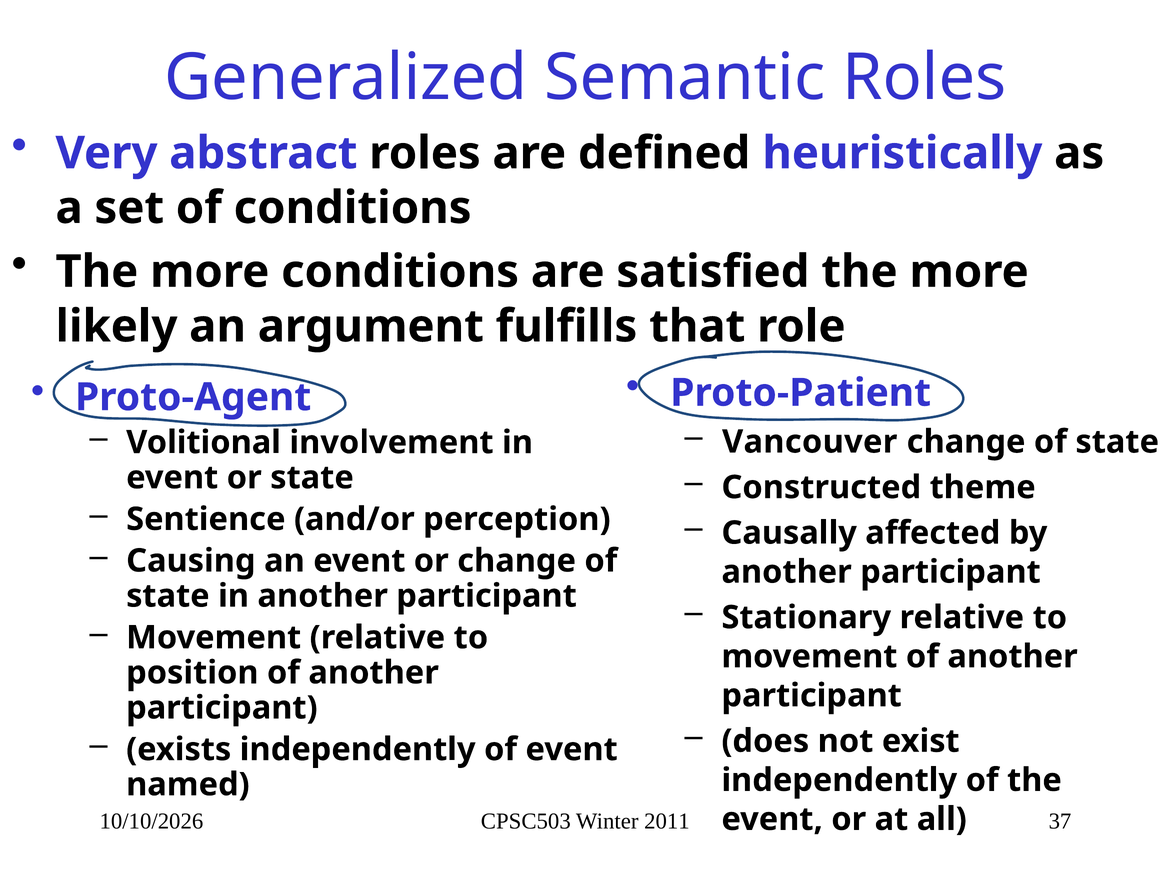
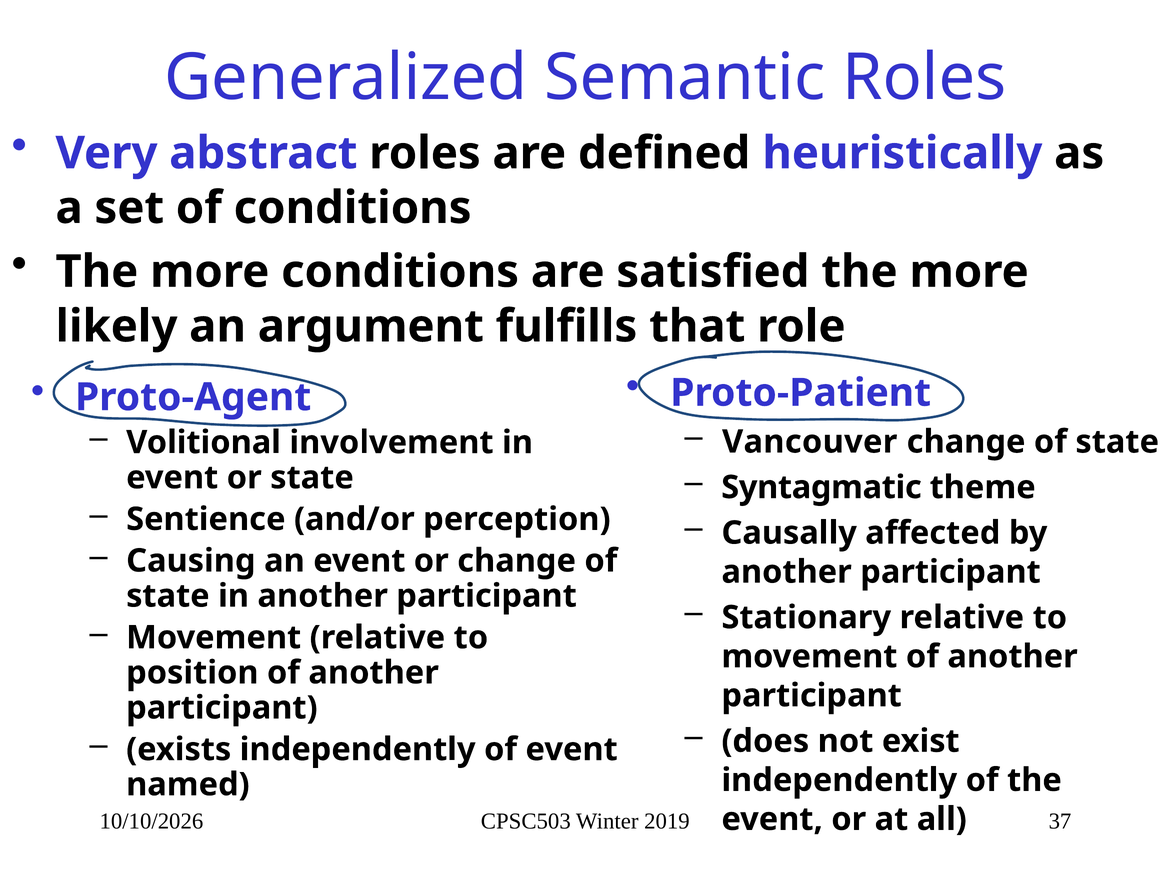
Constructed: Constructed -> Syntagmatic
2011: 2011 -> 2019
